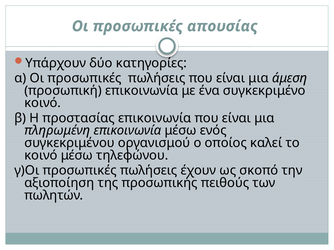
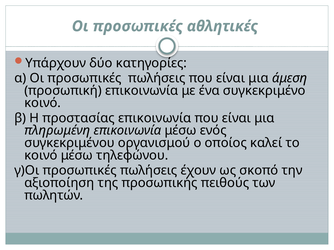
απουσίας: απουσίας -> αθλητικές
